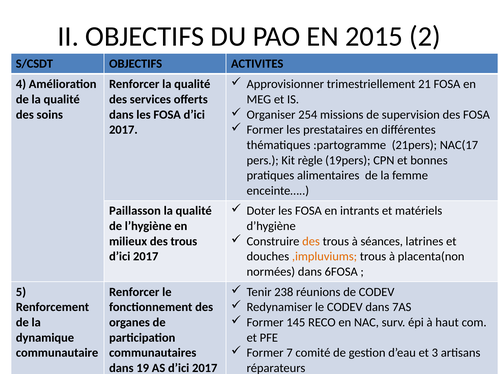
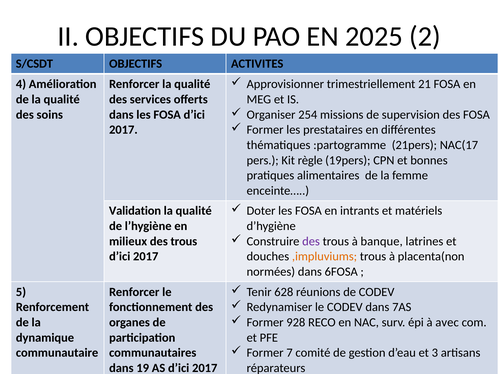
2015: 2015 -> 2025
Paillasson: Paillasson -> Validation
des at (311, 241) colour: orange -> purple
séances: séances -> banque
238: 238 -> 628
145: 145 -> 928
haut: haut -> avec
